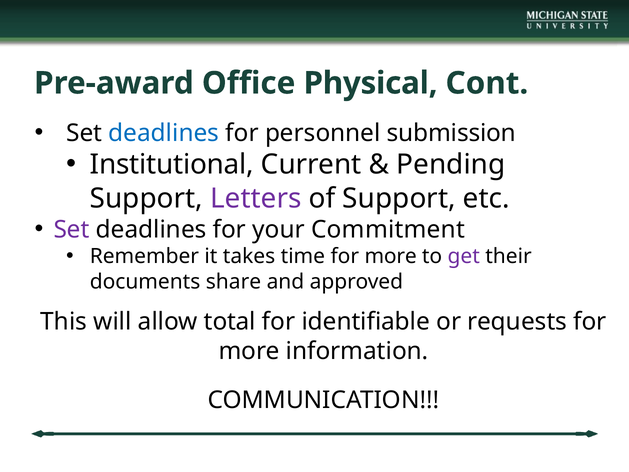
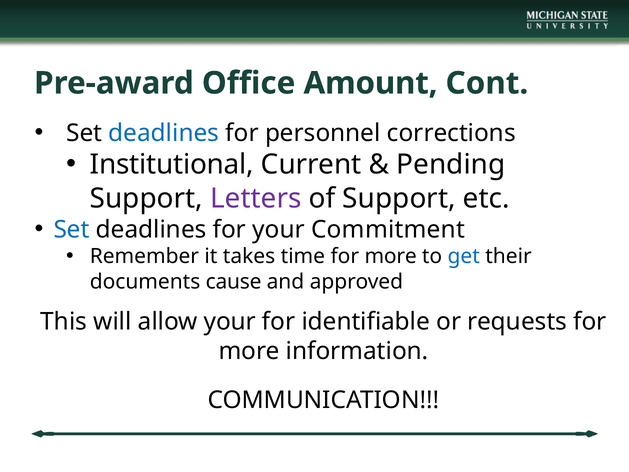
Physical: Physical -> Amount
submission: submission -> corrections
Set at (72, 229) colour: purple -> blue
get colour: purple -> blue
share: share -> cause
allow total: total -> your
